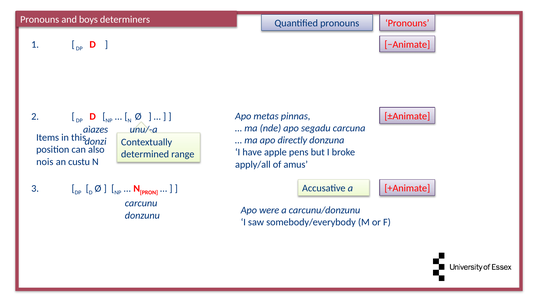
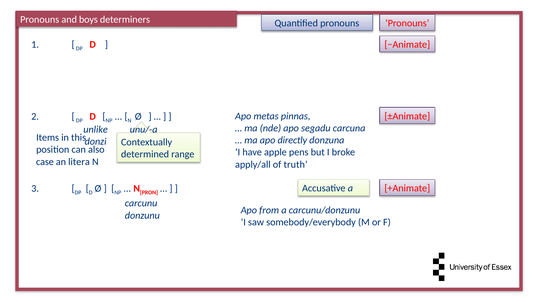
aìazes: aìazes -> unlike
nois: nois -> case
custu: custu -> litera
amus: amus -> truth
were: were -> from
